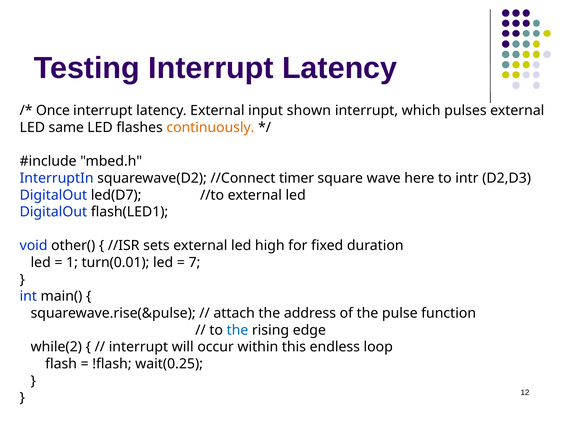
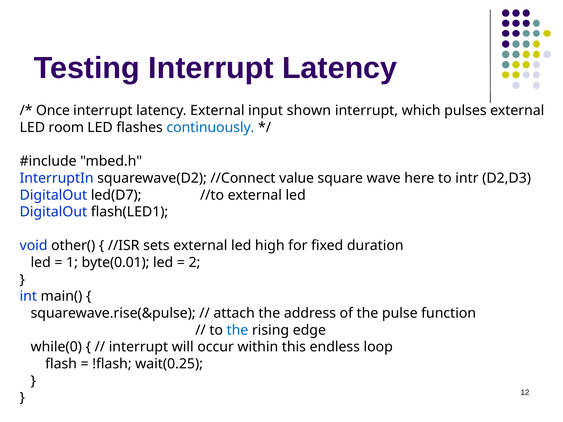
same: same -> room
continuously colour: orange -> blue
timer: timer -> value
turn(0.01: turn(0.01 -> byte(0.01
7: 7 -> 2
while(2: while(2 -> while(0
